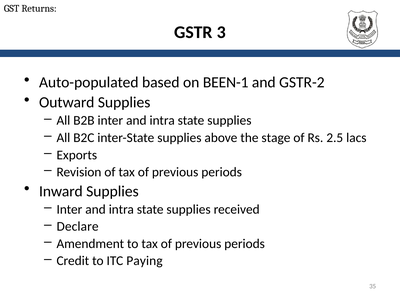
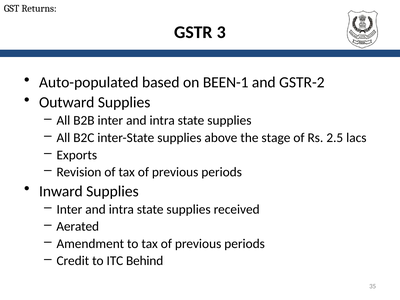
Declare: Declare -> Aerated
Paying: Paying -> Behind
